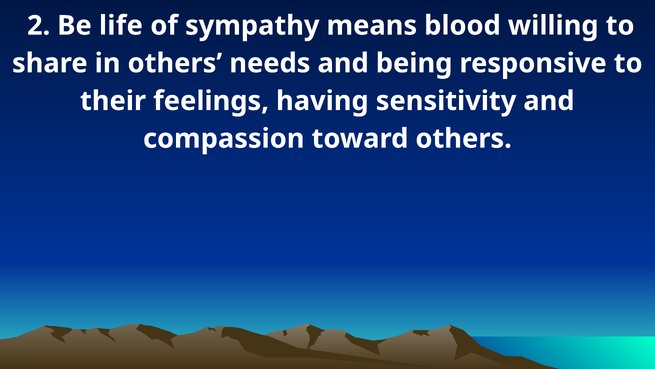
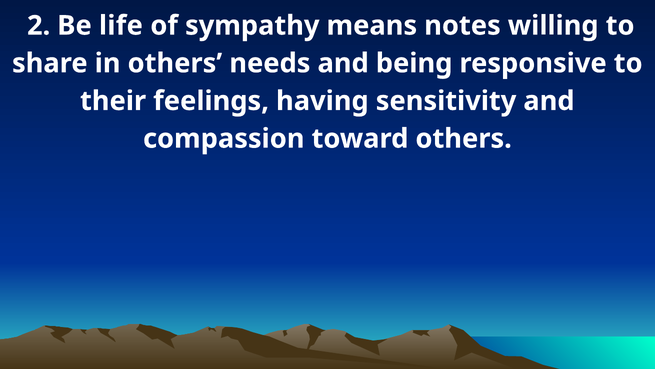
blood: blood -> notes
